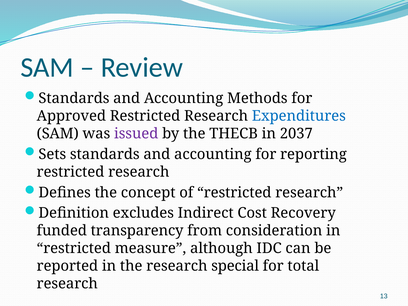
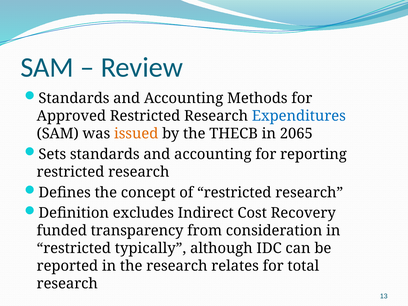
issued colour: purple -> orange
2037: 2037 -> 2065
measure: measure -> typically
special: special -> relates
